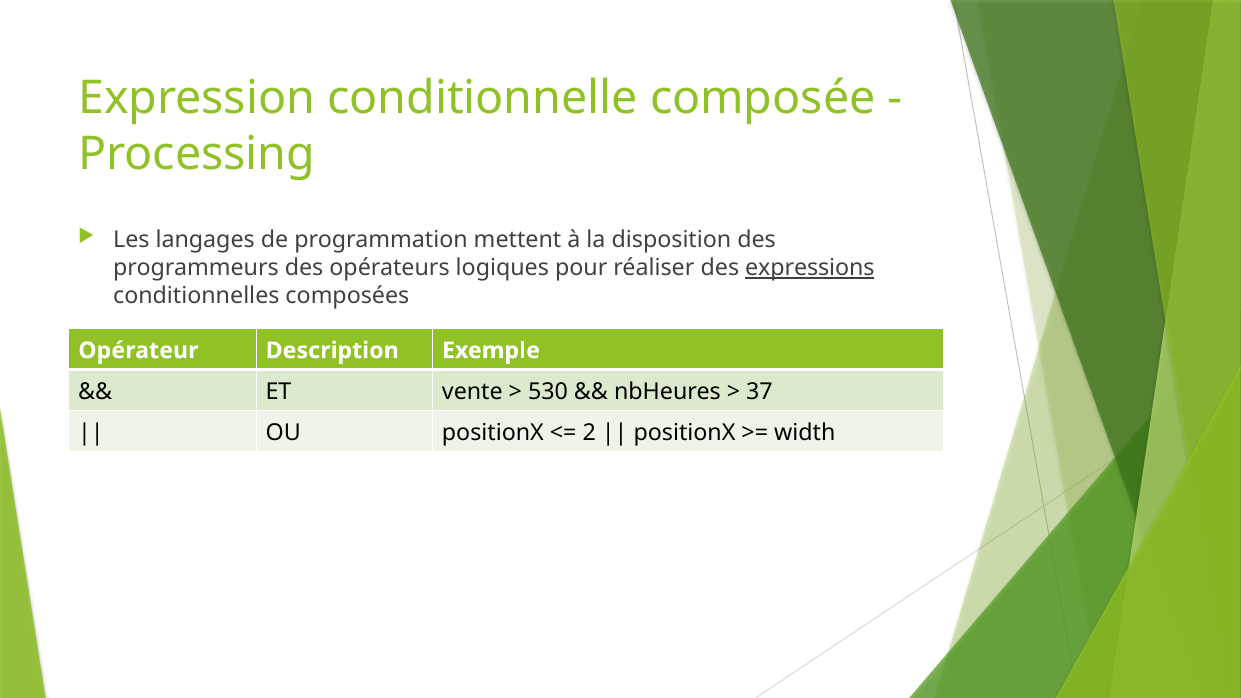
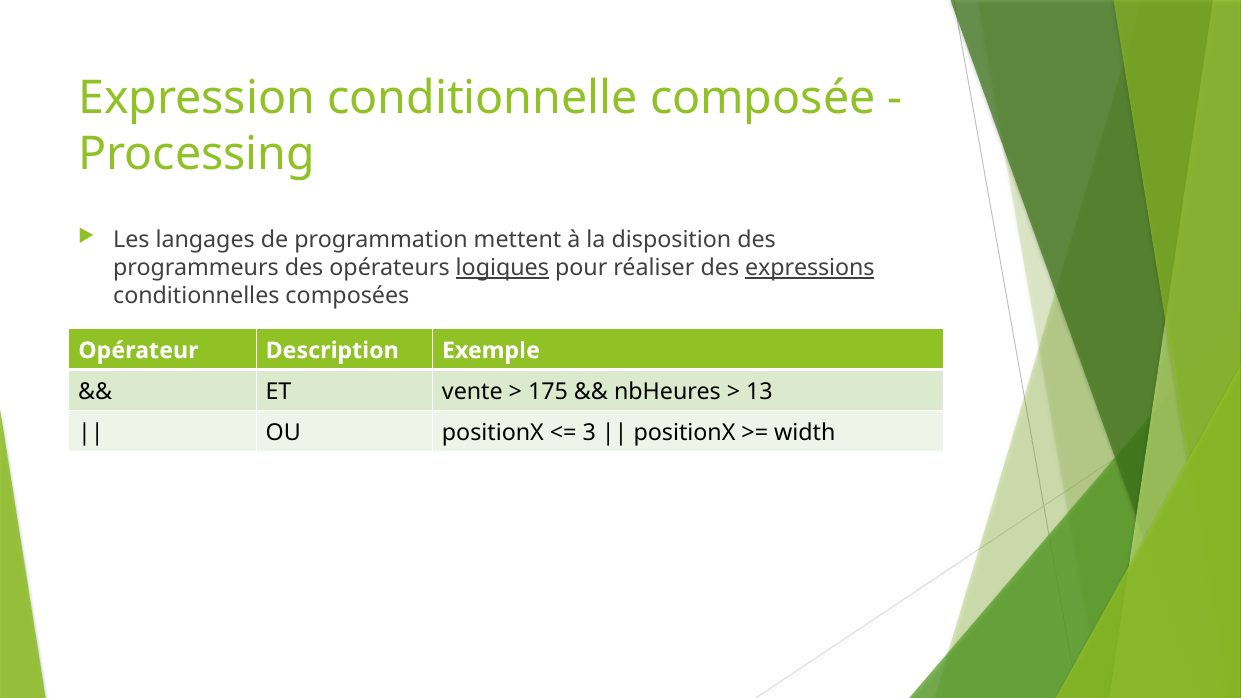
logiques underline: none -> present
530: 530 -> 175
37: 37 -> 13
2: 2 -> 3
